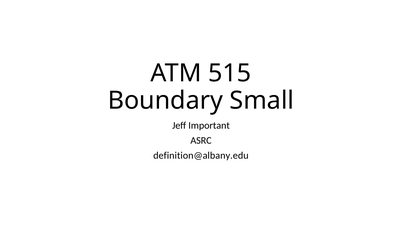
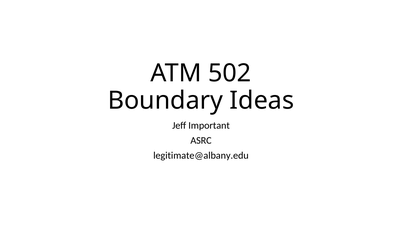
515: 515 -> 502
Small: Small -> Ideas
definition@albany.edu: definition@albany.edu -> legitimate@albany.edu
